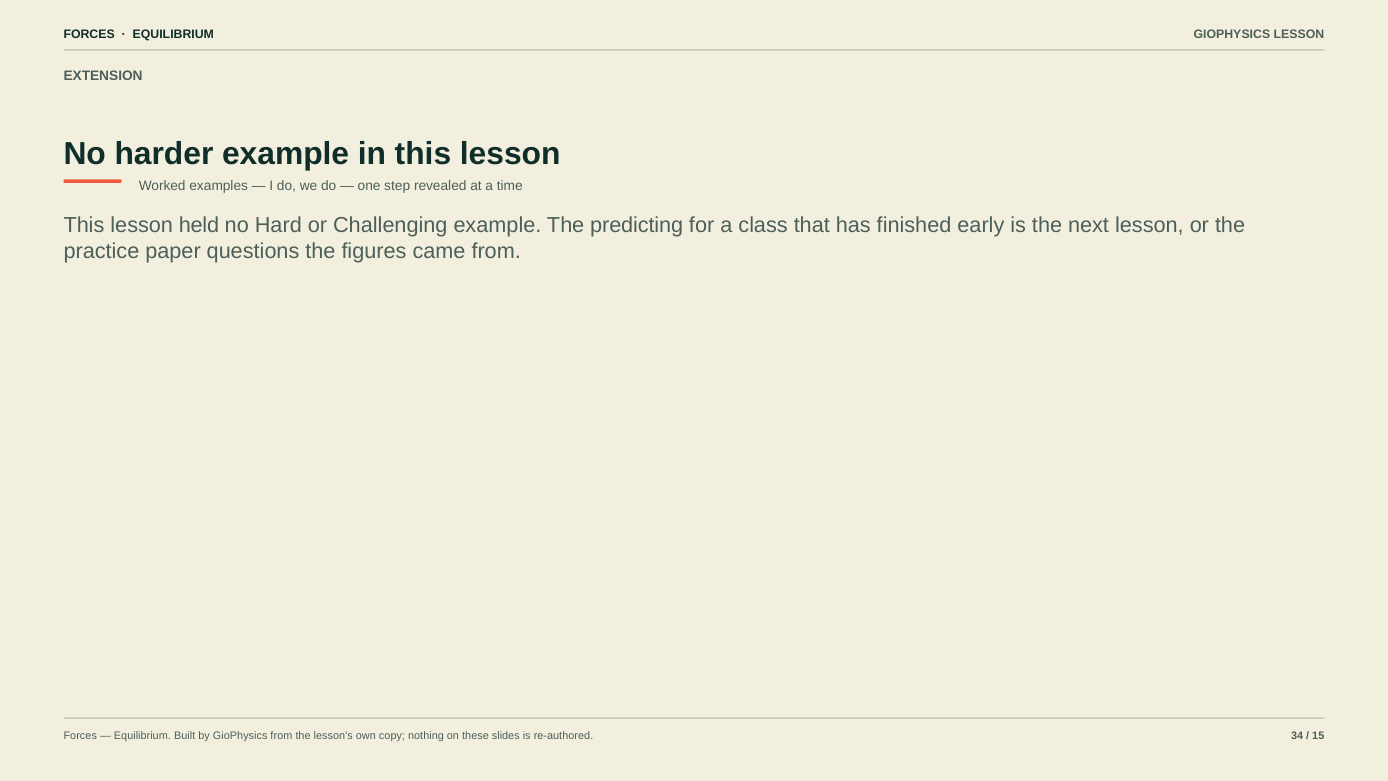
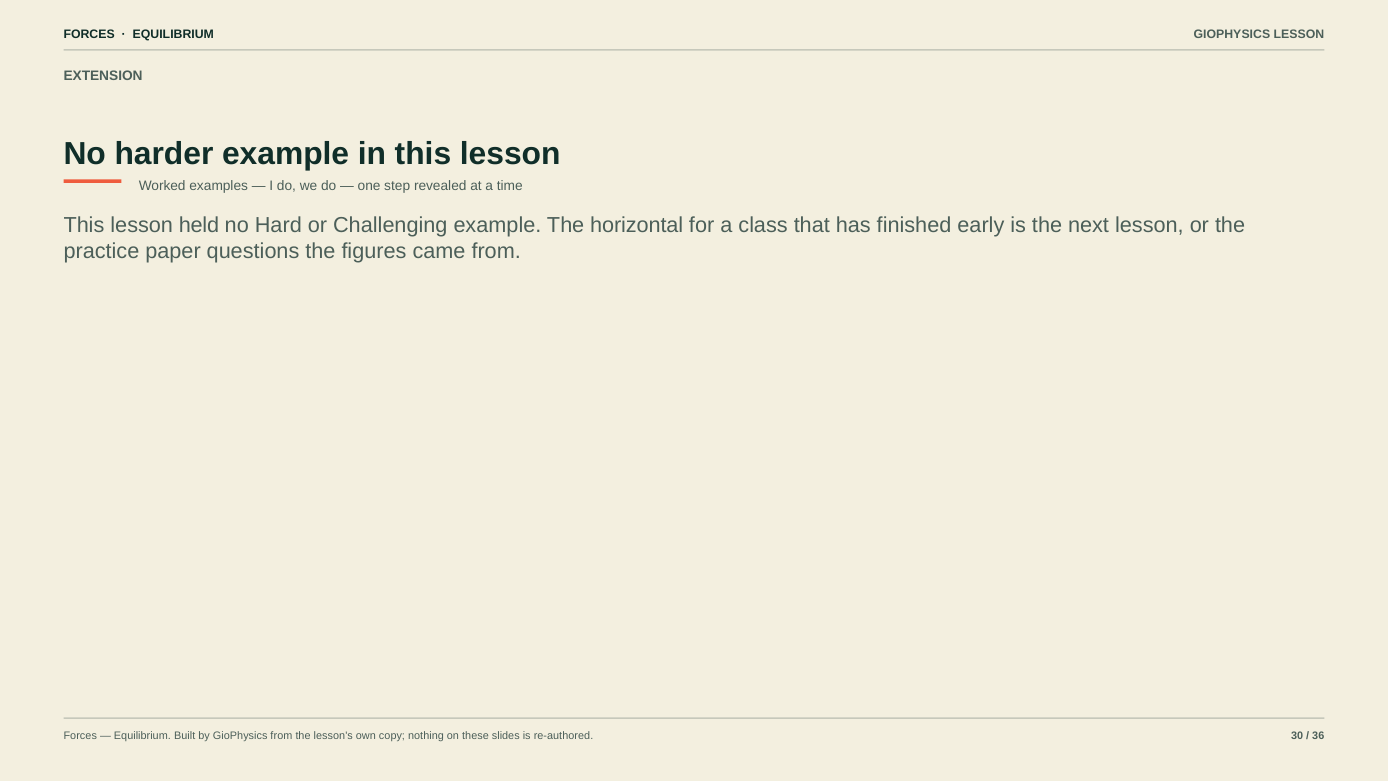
predicting: predicting -> horizontal
34: 34 -> 30
15: 15 -> 36
